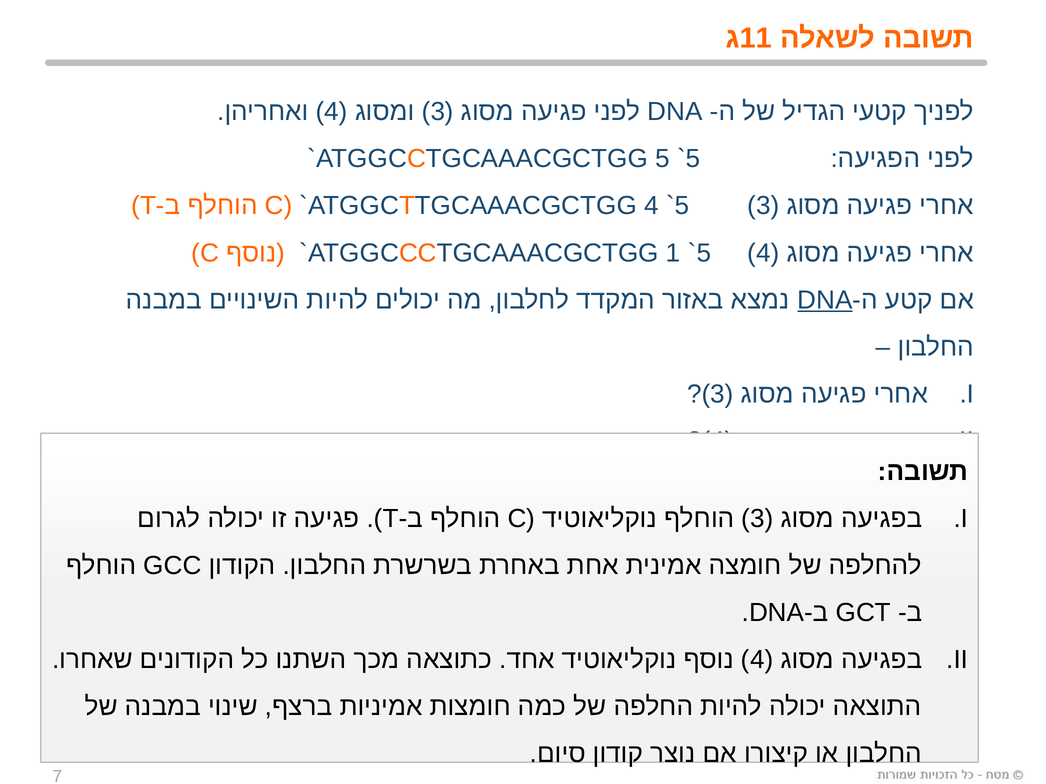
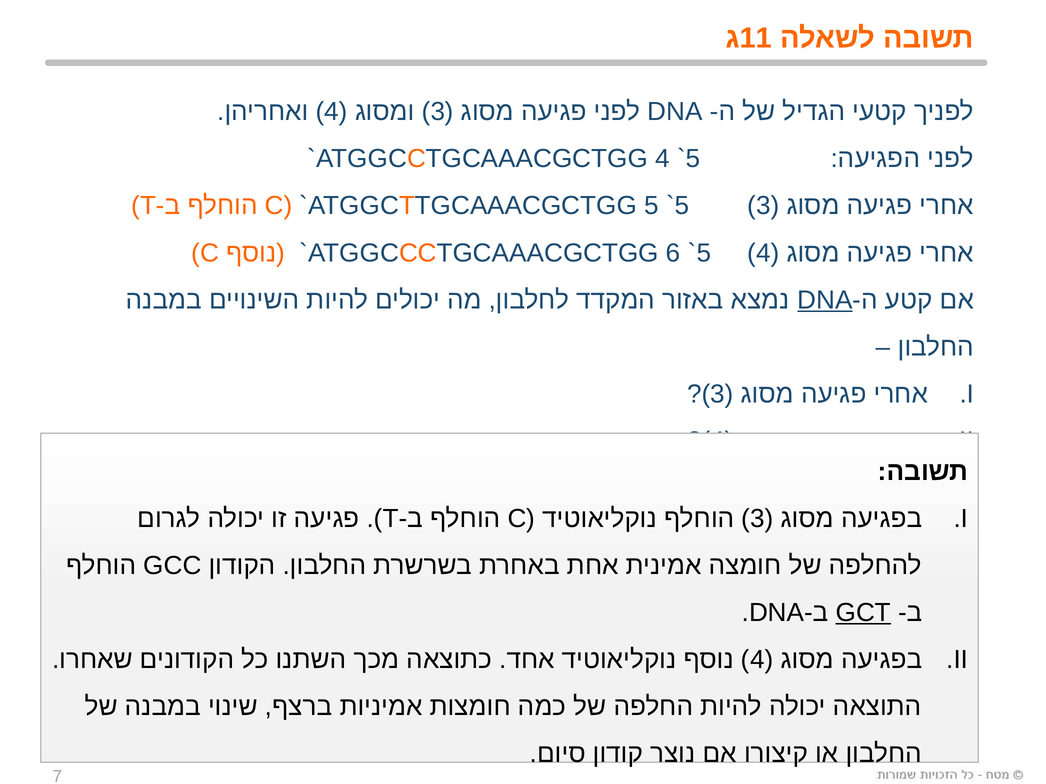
ATGGCCTGCAAACGCTGG 5: 5 -> 4
ATGGCTTGCAAACGCTGG 4: 4 -> 5
1: 1 -> 6
GCT underline: none -> present
